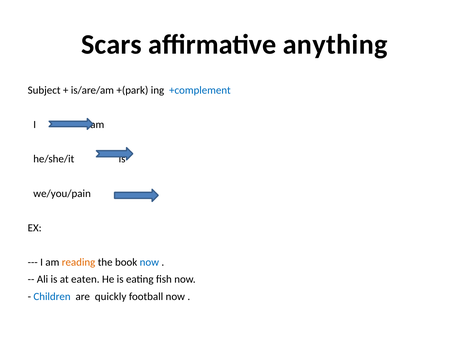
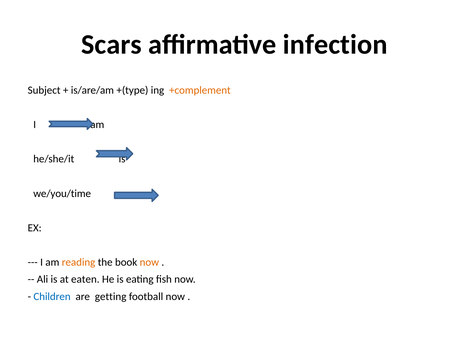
anything: anything -> infection
+(park: +(park -> +(type
+complement colour: blue -> orange
we/you/pain: we/you/pain -> we/you/time
now at (149, 263) colour: blue -> orange
quickly: quickly -> getting
